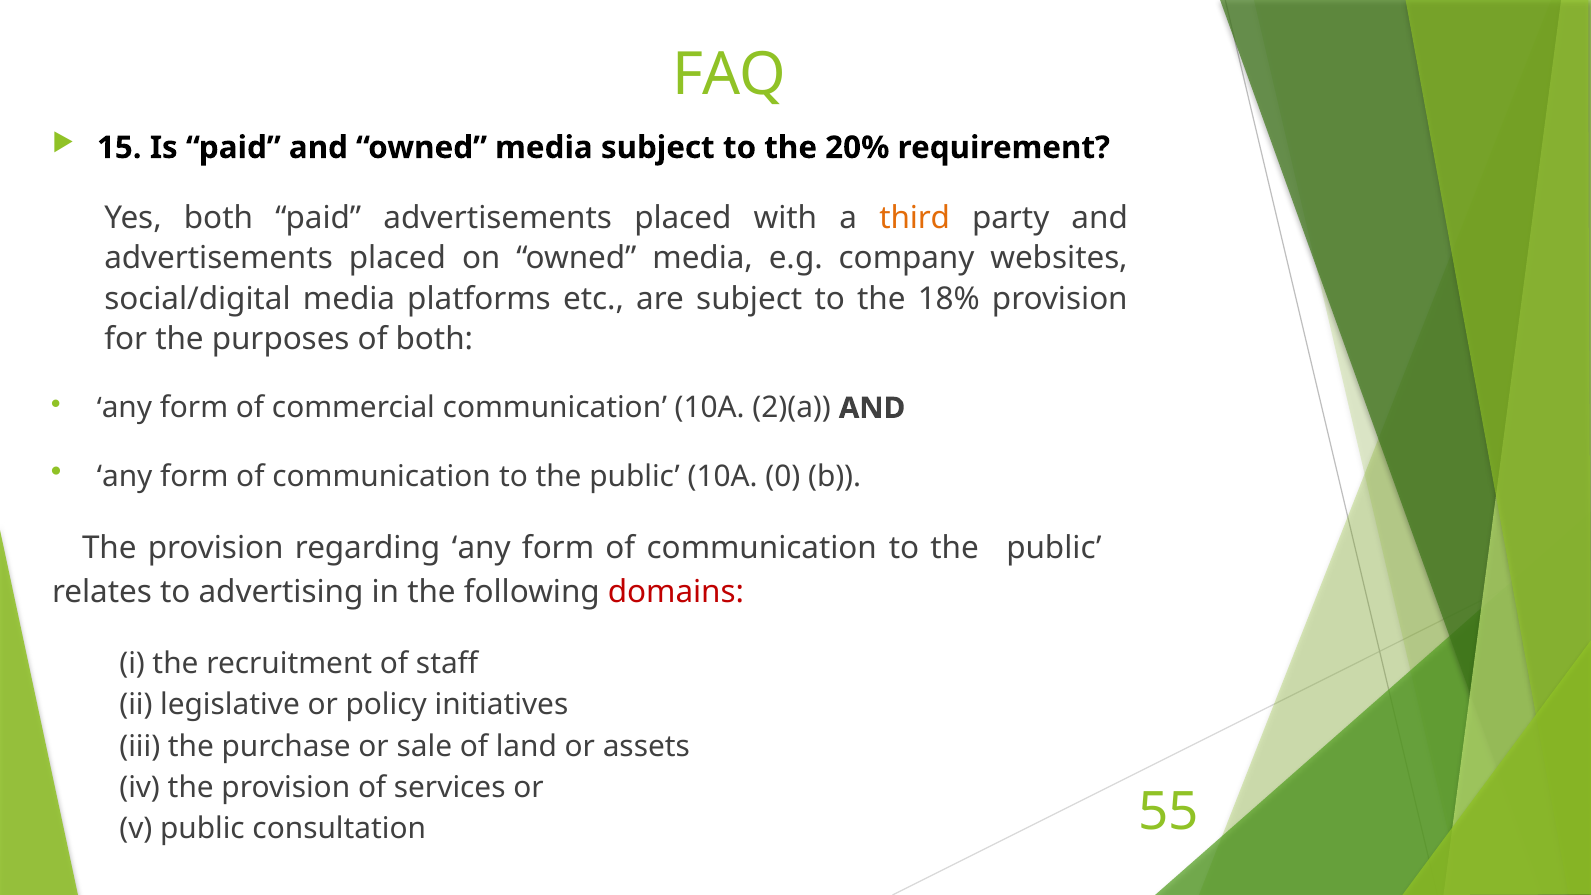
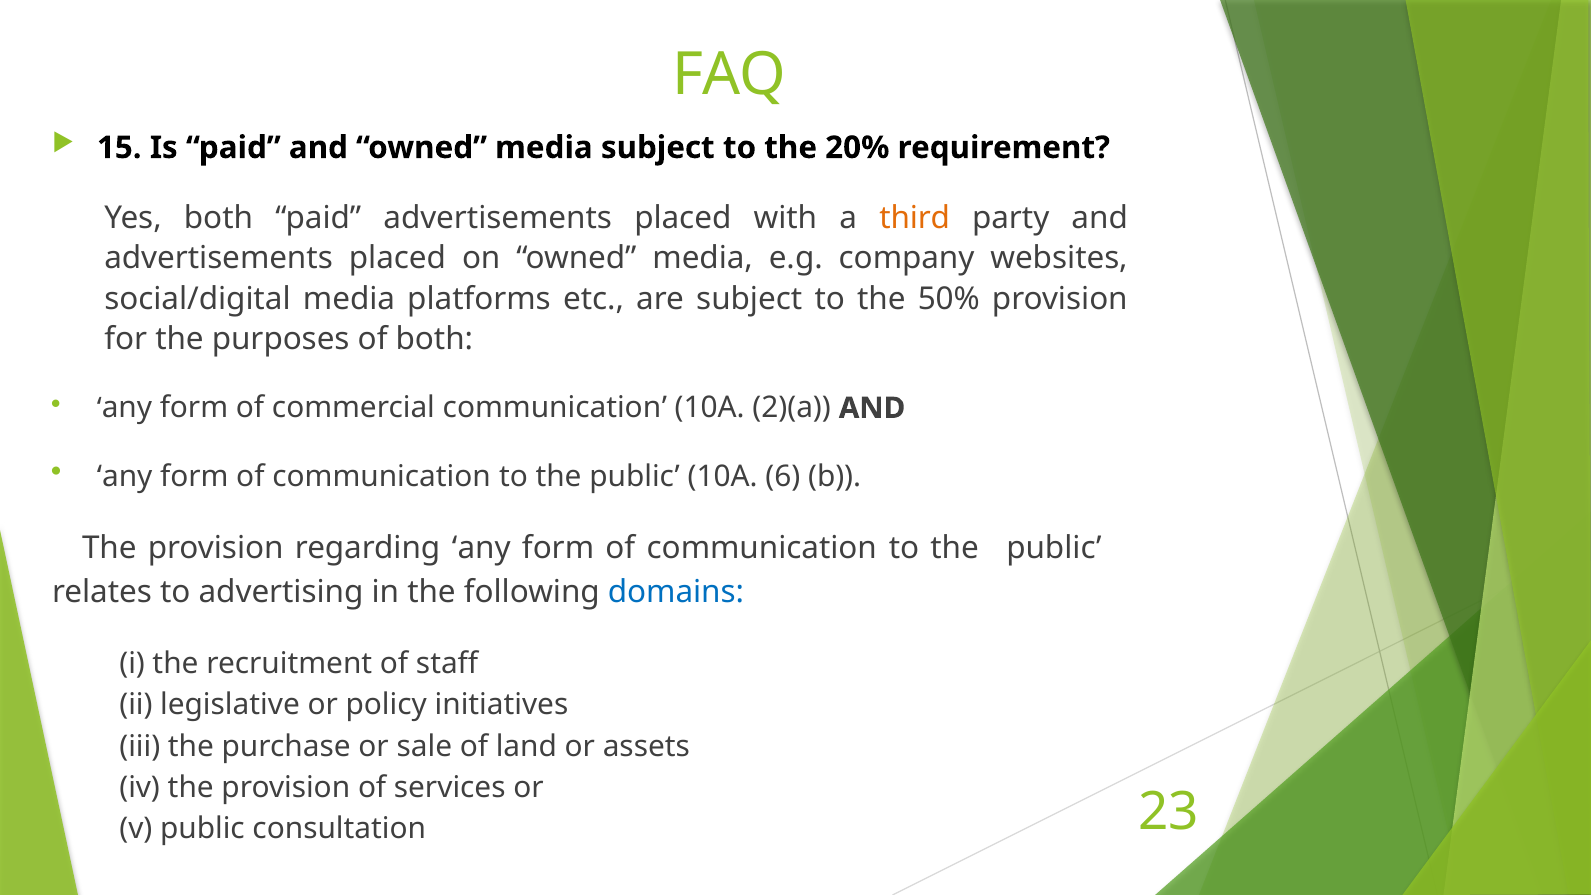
18%: 18% -> 50%
0: 0 -> 6
domains colour: red -> blue
55: 55 -> 23
